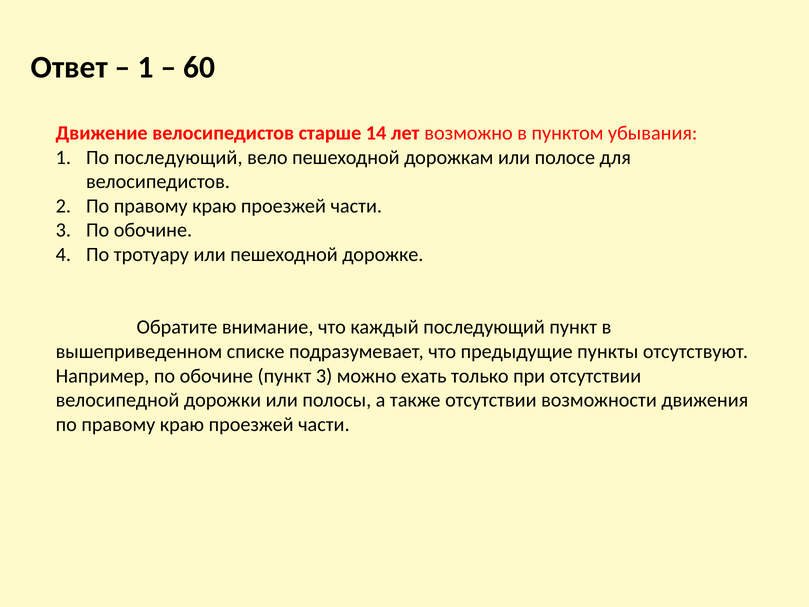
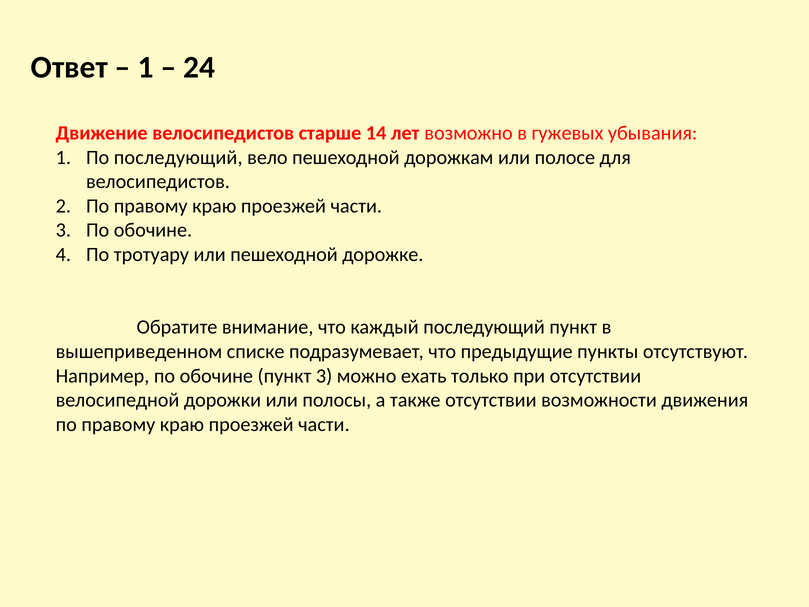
60: 60 -> 24
пунктом: пунктом -> гужевых
